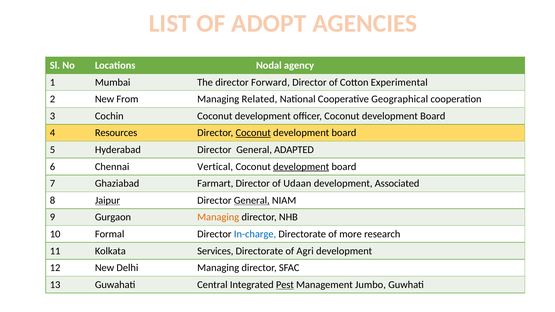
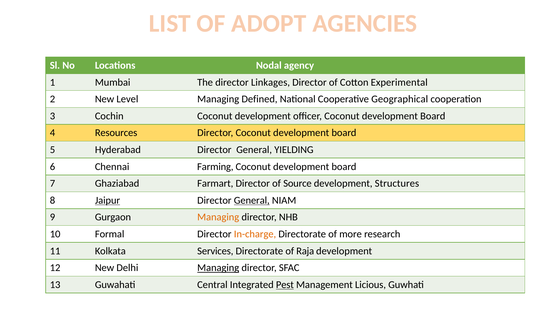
Forward: Forward -> Linkages
From: From -> Level
Related: Related -> Defined
Coconut at (253, 133) underline: present -> none
ADAPTED: ADAPTED -> YIELDING
Vertical: Vertical -> Farming
development at (301, 167) underline: present -> none
Udaan: Udaan -> Source
Associated: Associated -> Structures
In-charge colour: blue -> orange
Agri: Agri -> Raja
Managing at (218, 268) underline: none -> present
Jumbo: Jumbo -> Licious
